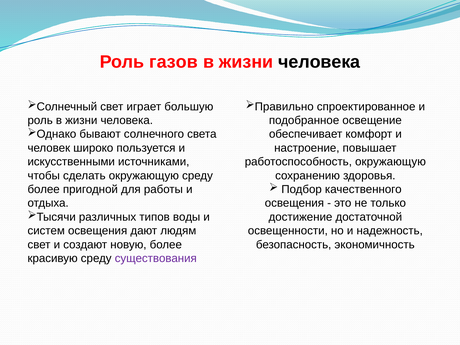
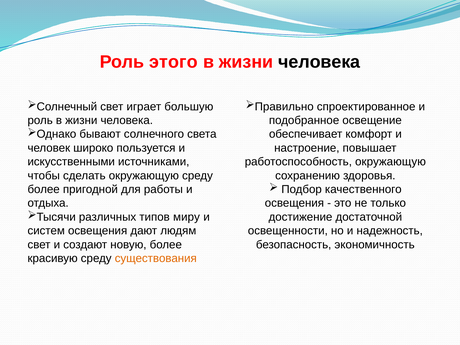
газов: газов -> этого
воды: воды -> миру
существования colour: purple -> orange
